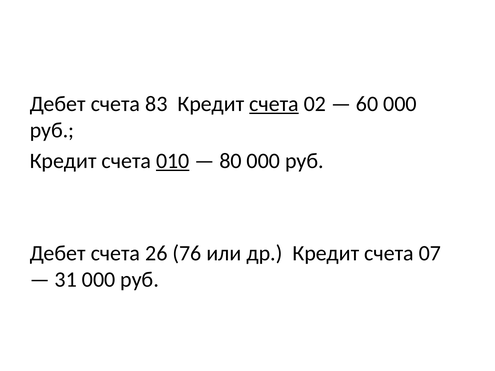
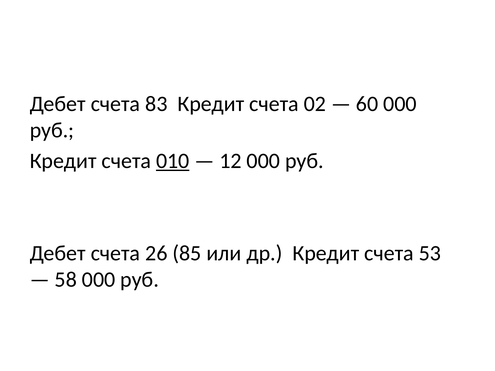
счета at (274, 104) underline: present -> none
80: 80 -> 12
76: 76 -> 85
07: 07 -> 53
31: 31 -> 58
